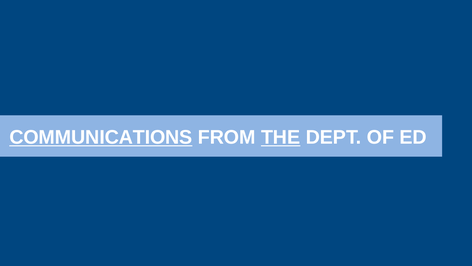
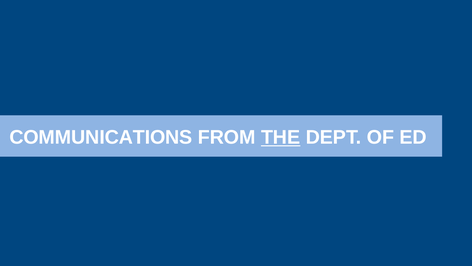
COMMUNICATIONS underline: present -> none
